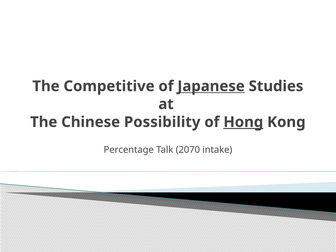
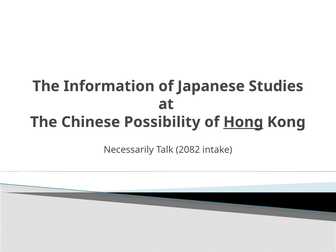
Competitive: Competitive -> Information
Japanese underline: present -> none
Percentage: Percentage -> Necessarily
2070: 2070 -> 2082
